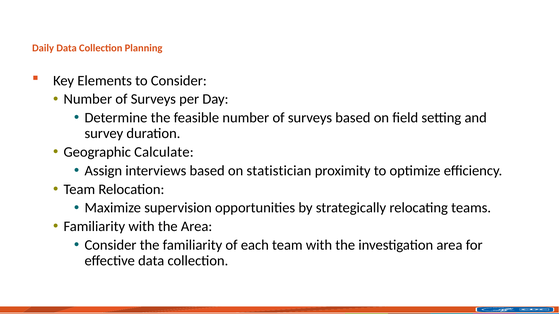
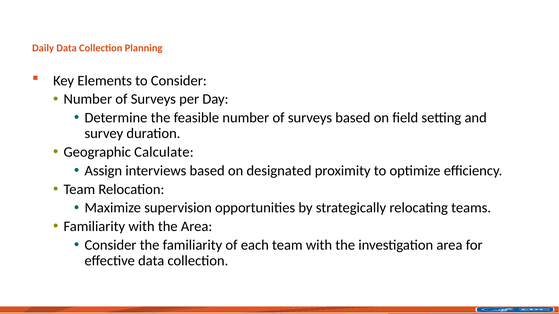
statistician: statistician -> designated
